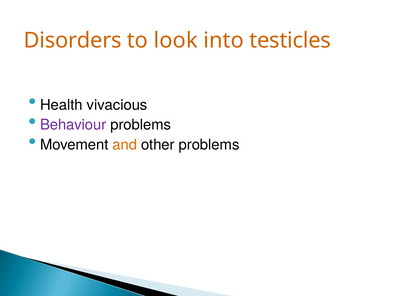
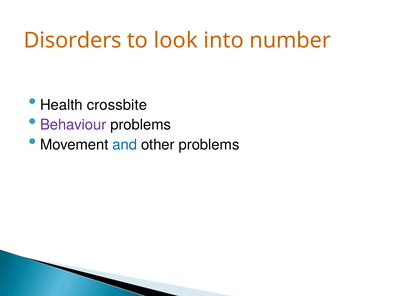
testicles: testicles -> number
vivacious: vivacious -> crossbite
and colour: orange -> blue
